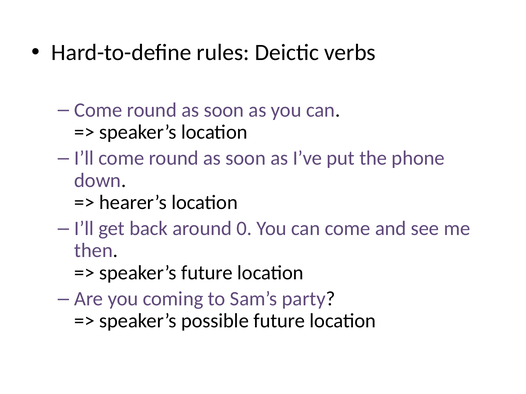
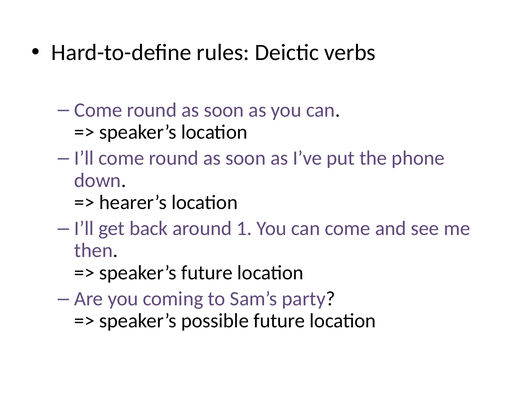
0: 0 -> 1
